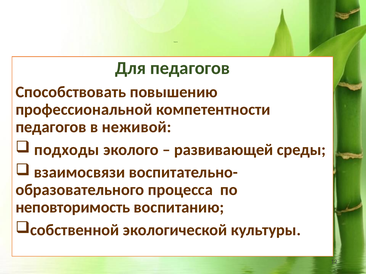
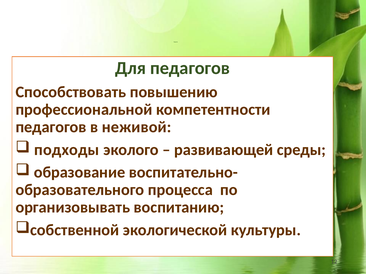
взаимосвязи: взаимосвязи -> образование
неповторимость: неповторимость -> организовывать
